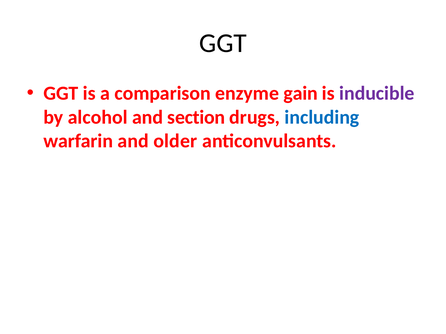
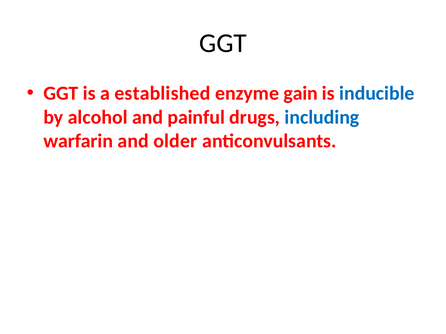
comparison: comparison -> established
inducible colour: purple -> blue
section: section -> painful
